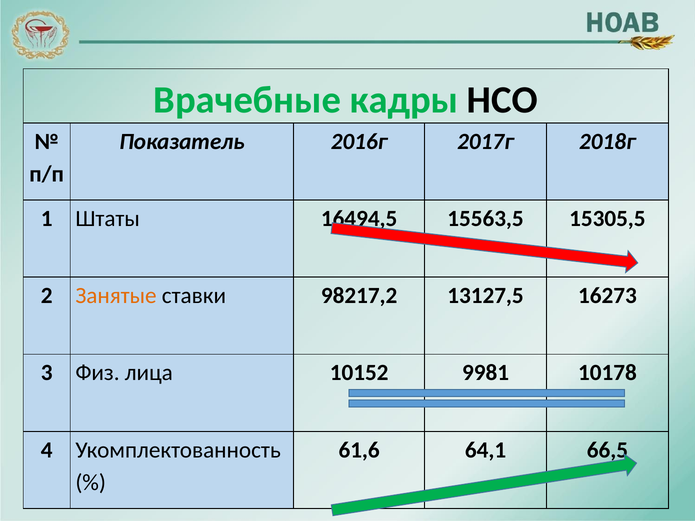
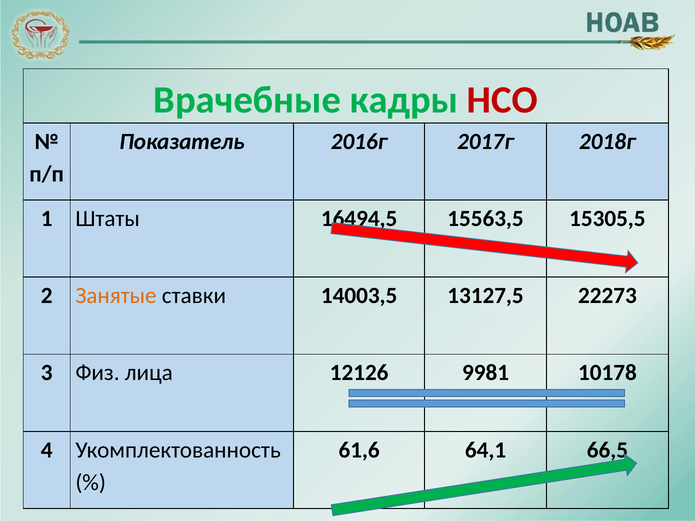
НСО colour: black -> red
98217,2: 98217,2 -> 14003,5
16273: 16273 -> 22273
10152: 10152 -> 12126
